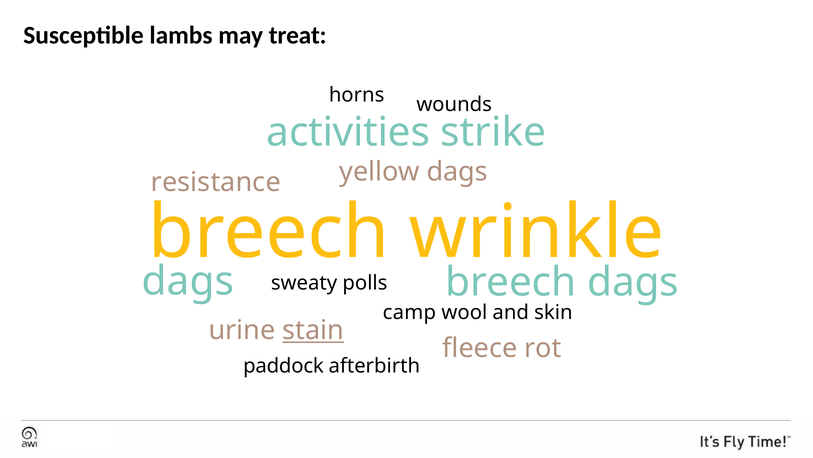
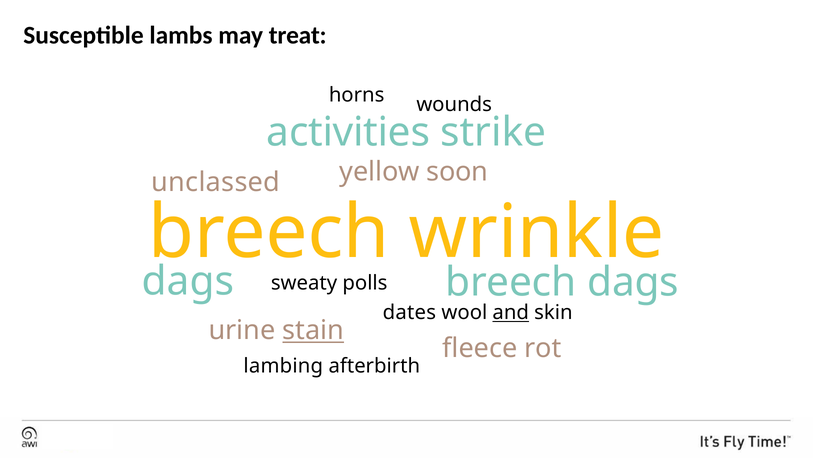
resistance: resistance -> unclassed
yellow dags: dags -> soon
camp: camp -> dates
and underline: none -> present
paddock: paddock -> lambing
